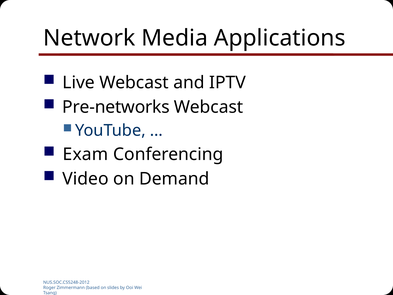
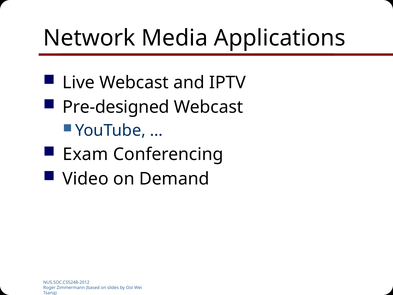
Pre-networks: Pre-networks -> Pre-designed
